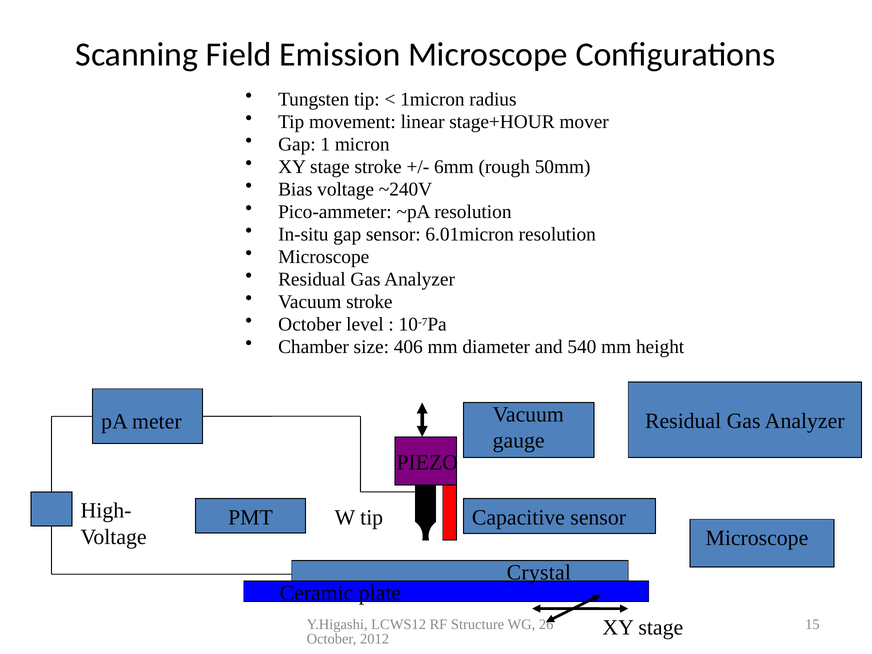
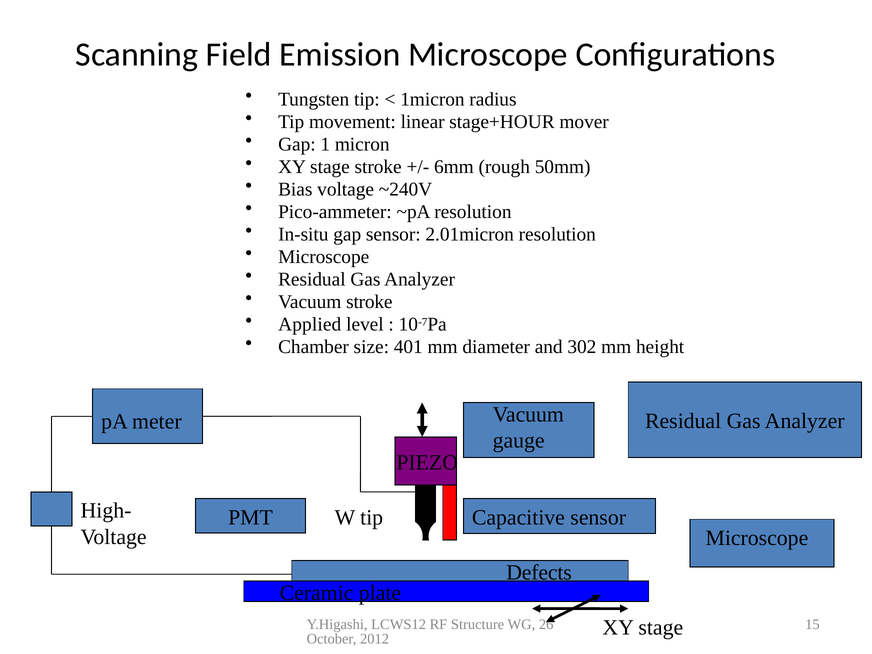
6.01micron: 6.01micron -> 2.01micron
October at (310, 324): October -> Applied
406: 406 -> 401
540: 540 -> 302
Crystal: Crystal -> Defects
